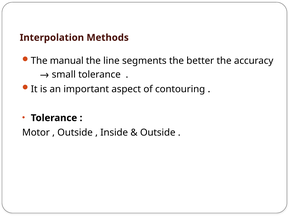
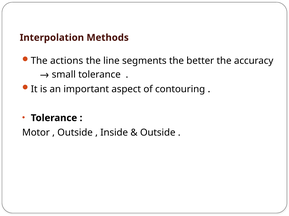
manual: manual -> actions
